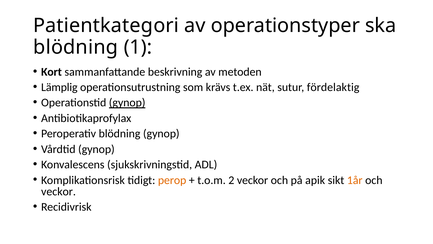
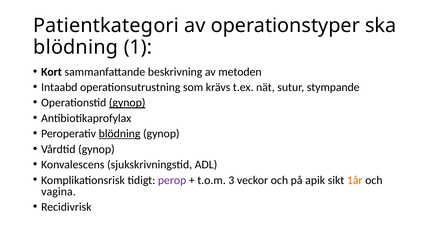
Lämplig: Lämplig -> Intaabd
fördelaktig: fördelaktig -> stympande
blödning at (120, 133) underline: none -> present
perop colour: orange -> purple
2: 2 -> 3
veckor at (59, 191): veckor -> vagina
